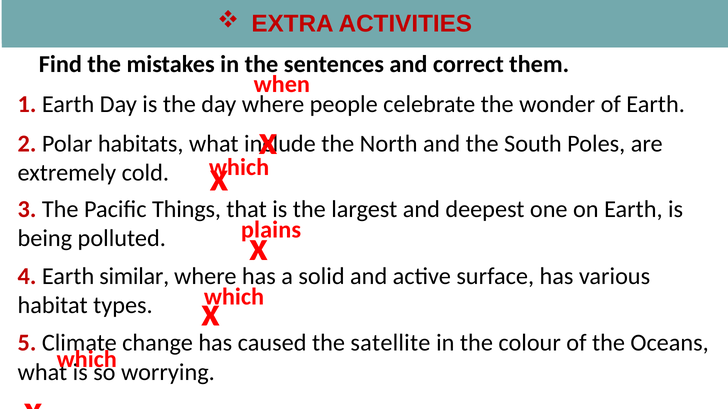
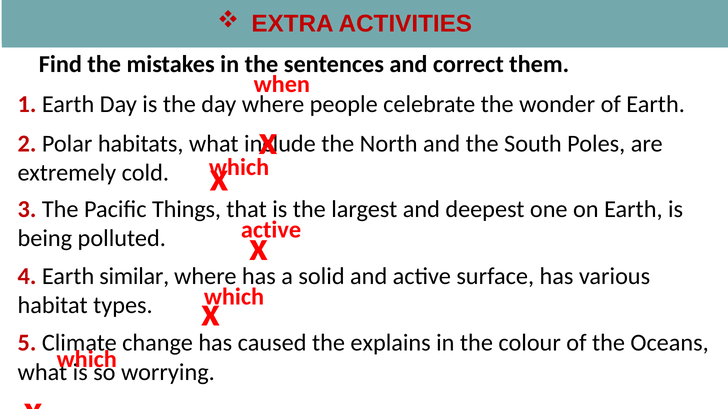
plains at (271, 230): plains -> active
satellite: satellite -> explains
